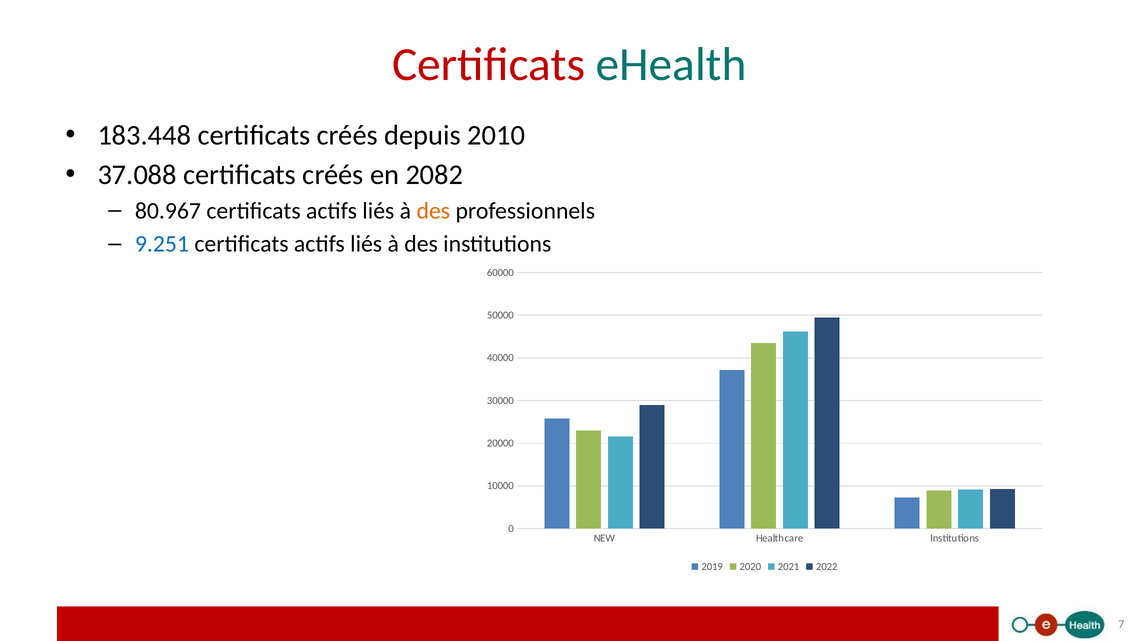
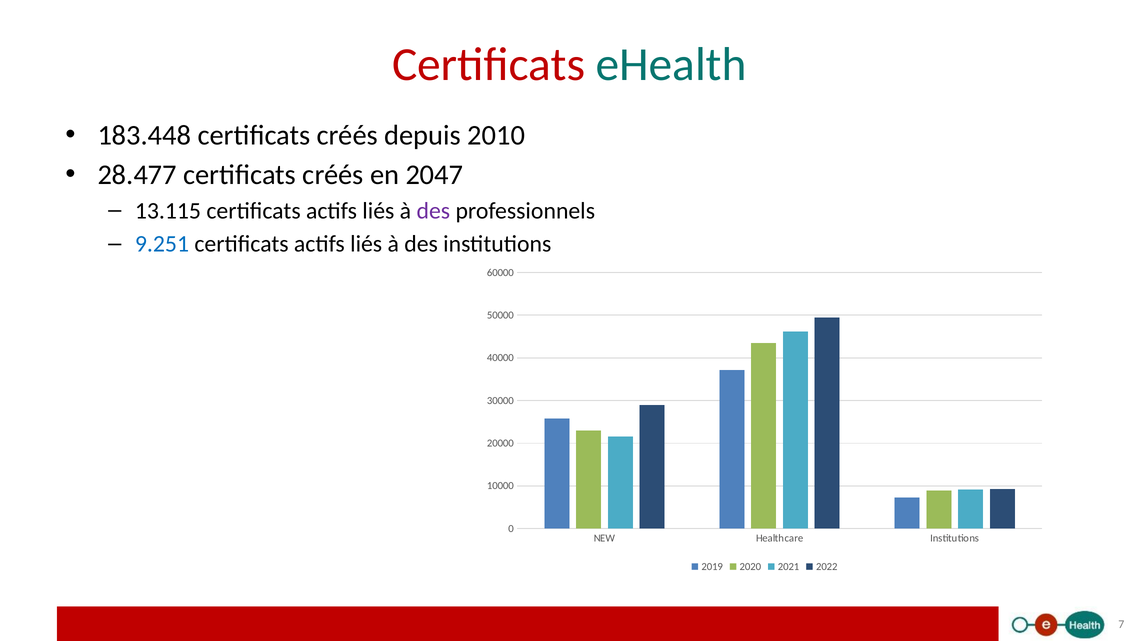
37.088: 37.088 -> 28.477
2082: 2082 -> 2047
80.967: 80.967 -> 13.115
des at (433, 211) colour: orange -> purple
